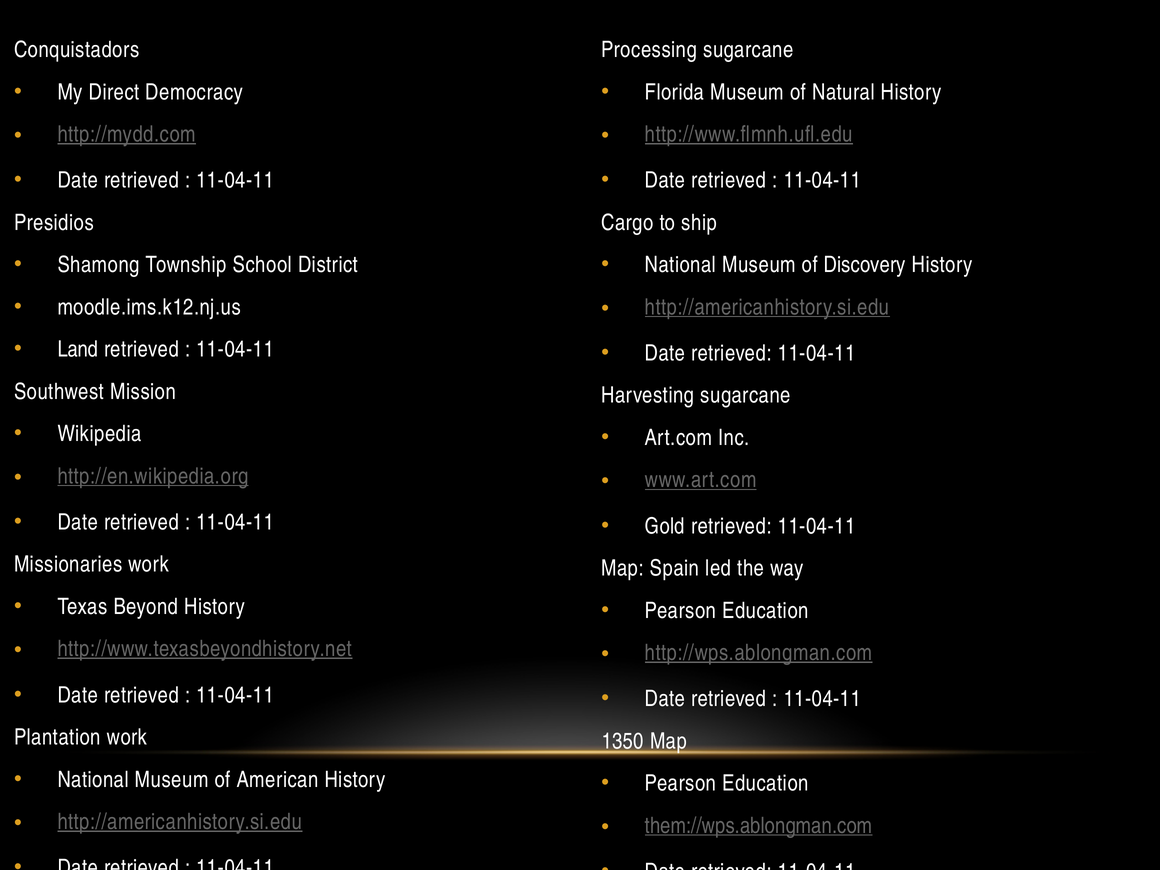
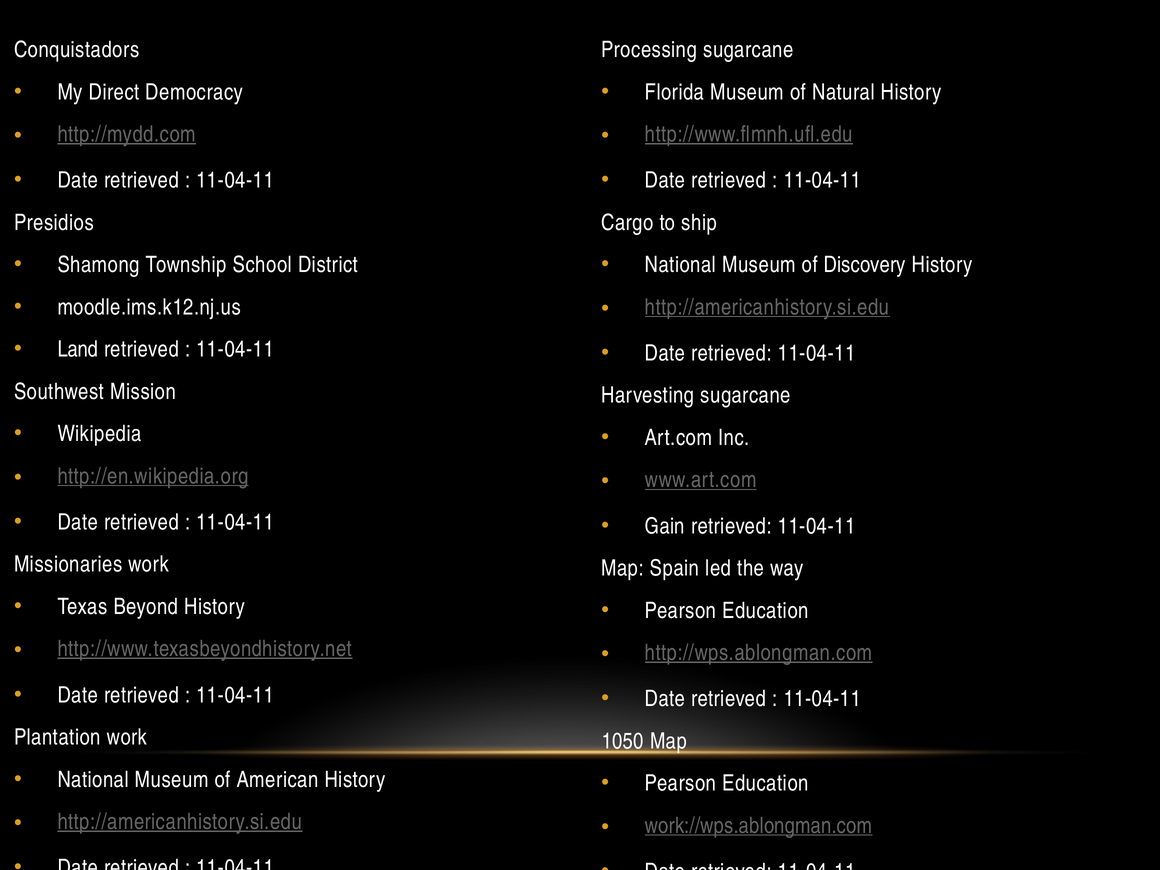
Gold: Gold -> Gain
1350: 1350 -> 1050
them://wps.ablongman.com: them://wps.ablongman.com -> work://wps.ablongman.com
